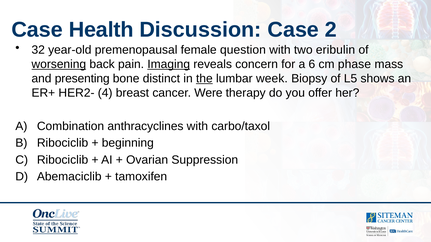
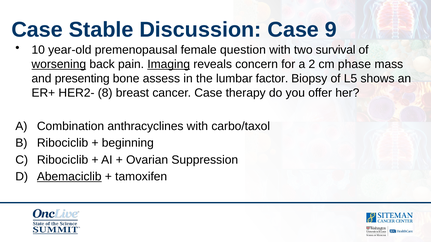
Health: Health -> Stable
2: 2 -> 9
32: 32 -> 10
eribulin: eribulin -> survival
6: 6 -> 2
distinct: distinct -> assess
the underline: present -> none
week: week -> factor
4: 4 -> 8
cancer Were: Were -> Case
Abemaciclib underline: none -> present
